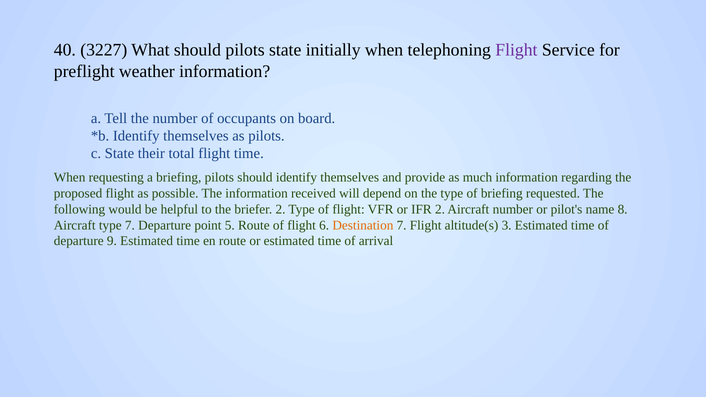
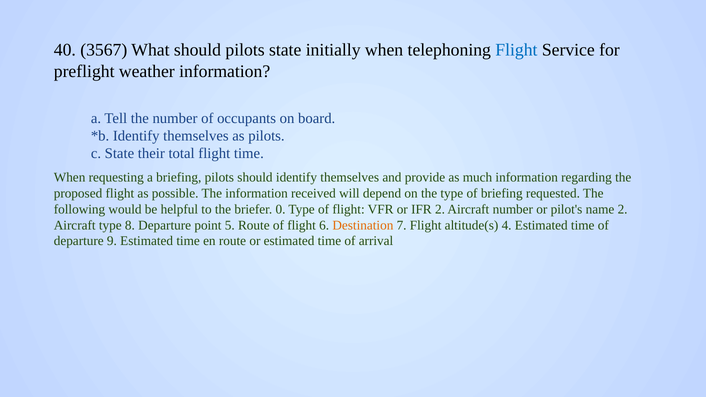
3227: 3227 -> 3567
Flight at (516, 50) colour: purple -> blue
briefer 2: 2 -> 0
name 8: 8 -> 2
type 7: 7 -> 8
3: 3 -> 4
